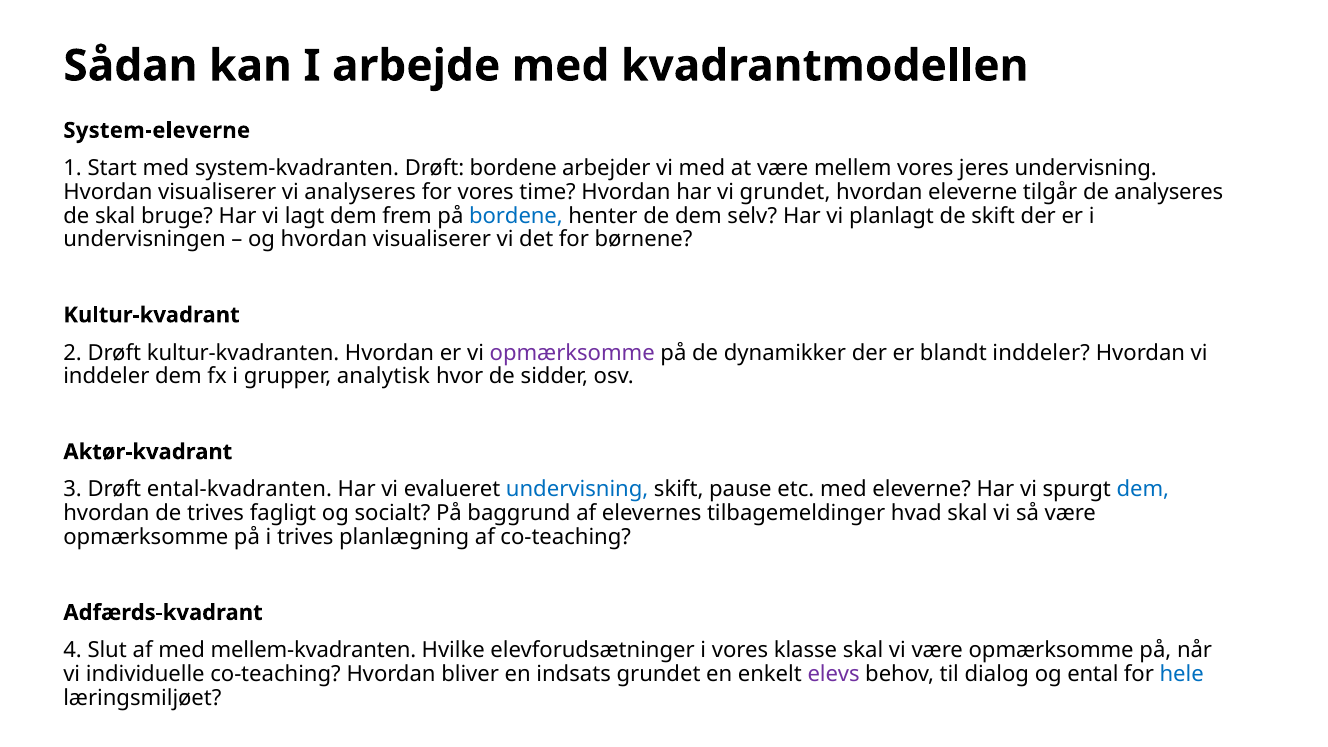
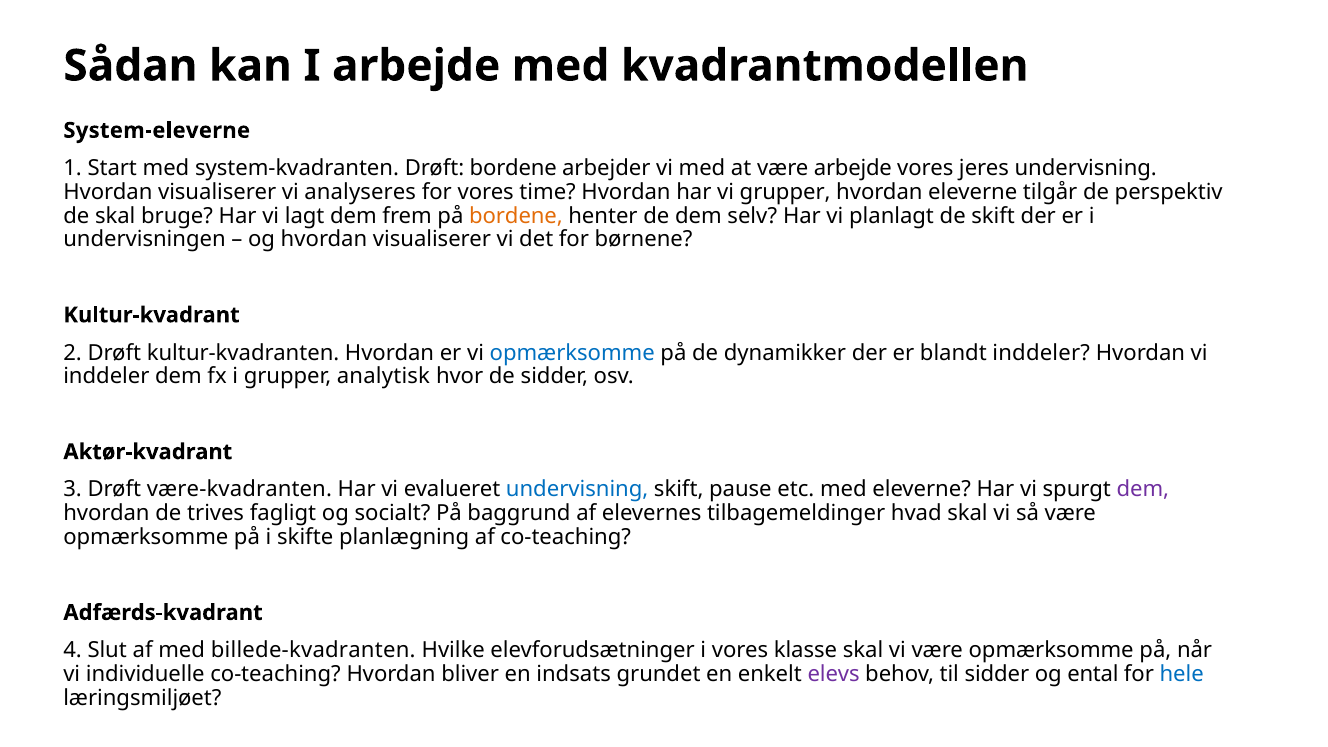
være mellem: mellem -> arbejde
vi grundet: grundet -> grupper
de analyseres: analyseres -> perspektiv
bordene at (516, 216) colour: blue -> orange
opmærksomme at (572, 353) colour: purple -> blue
ental-kvadranten: ental-kvadranten -> være-kvadranten
dem at (1143, 490) colour: blue -> purple
i trives: trives -> skifte
mellem-kvadranten: mellem-kvadranten -> billede-kvadranten
til dialog: dialog -> sidder
